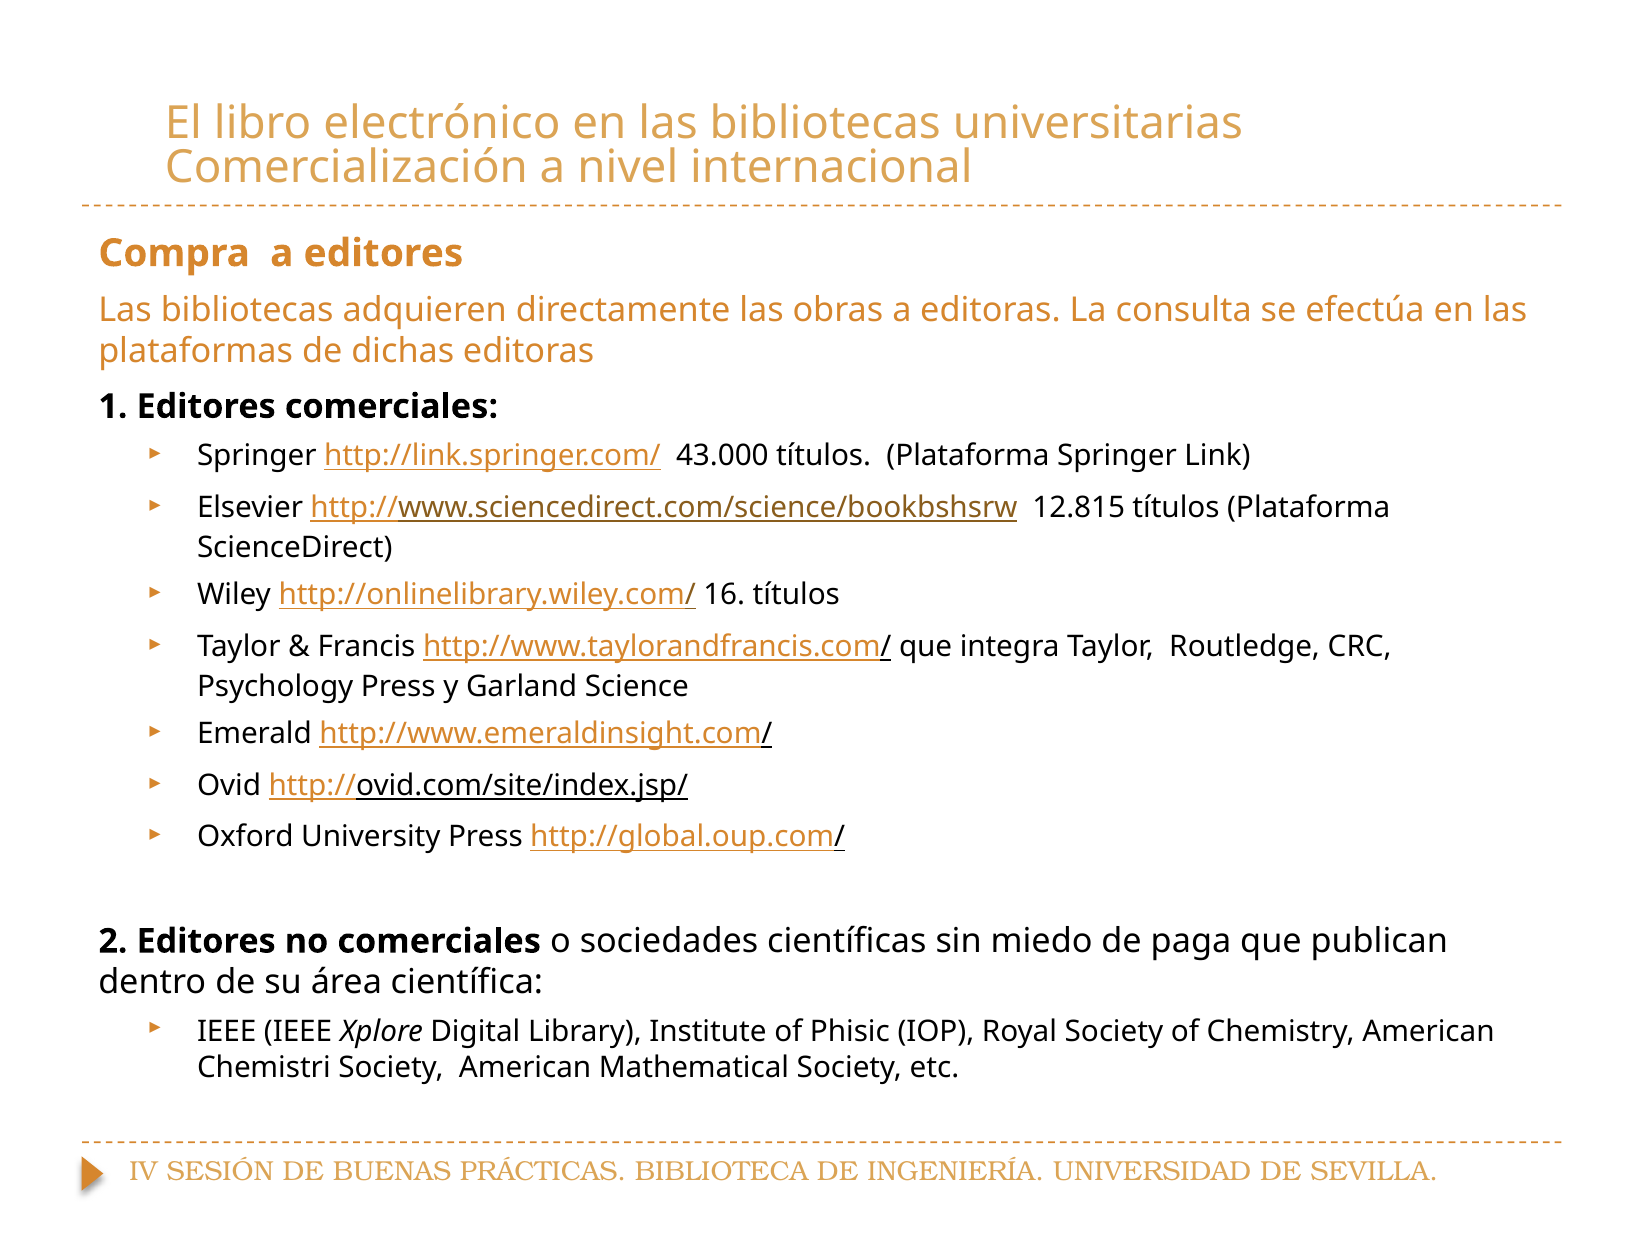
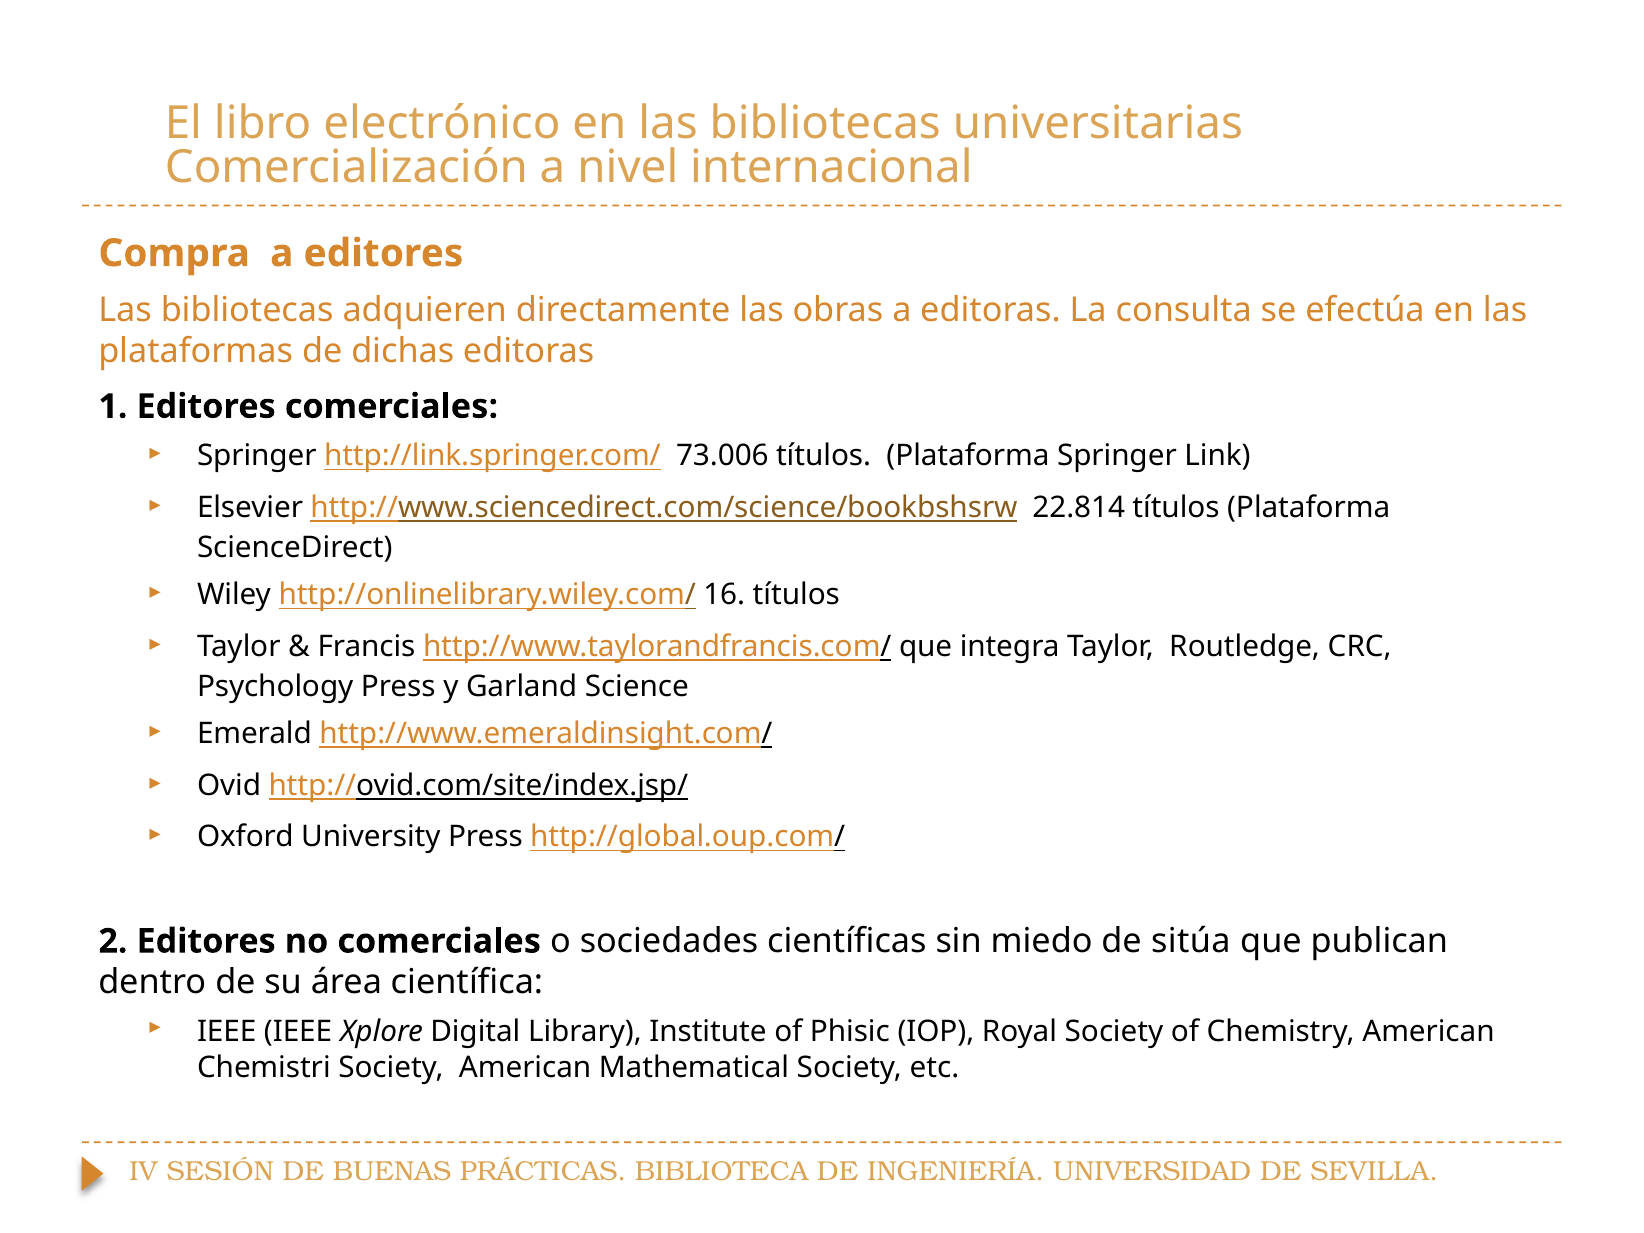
43.000: 43.000 -> 73.006
12.815: 12.815 -> 22.814
paga: paga -> sitúa
